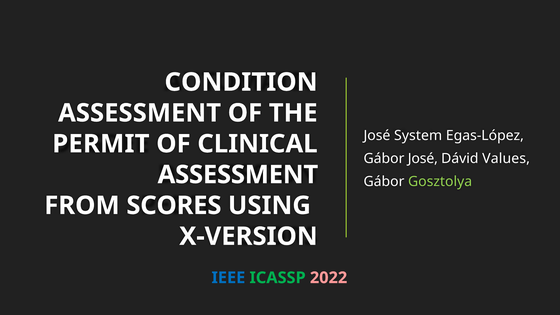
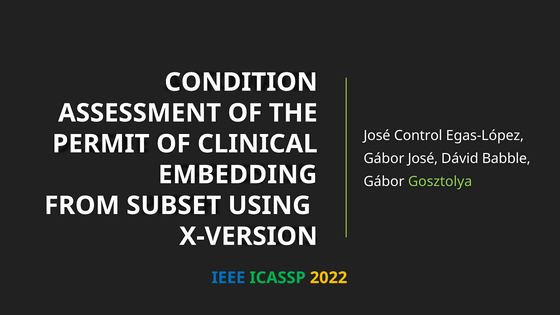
System: System -> Control
Values: Values -> Babble
ASSESSMENT at (238, 175): ASSESSMENT -> EMBEDDING
SCORES: SCORES -> SUBSET
2022 colour: pink -> yellow
